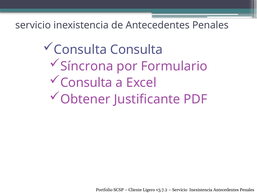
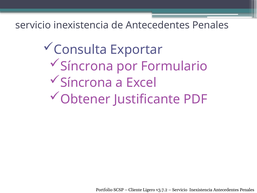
Consulta Consulta: Consulta -> Exportar
Consulta at (86, 83): Consulta -> Síncrona
